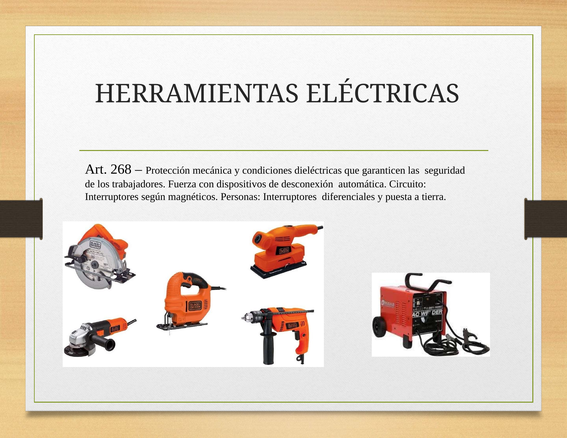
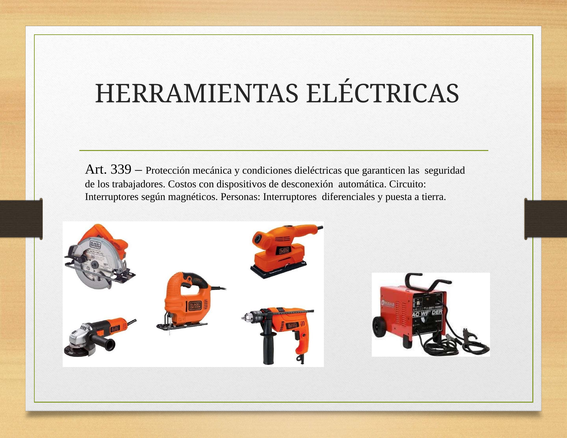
268: 268 -> 339
Fuerza: Fuerza -> Costos
